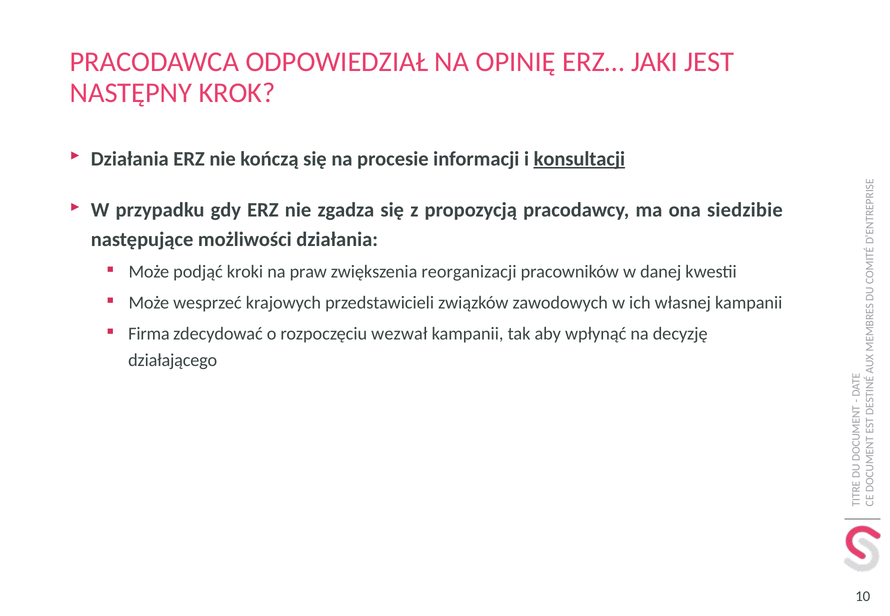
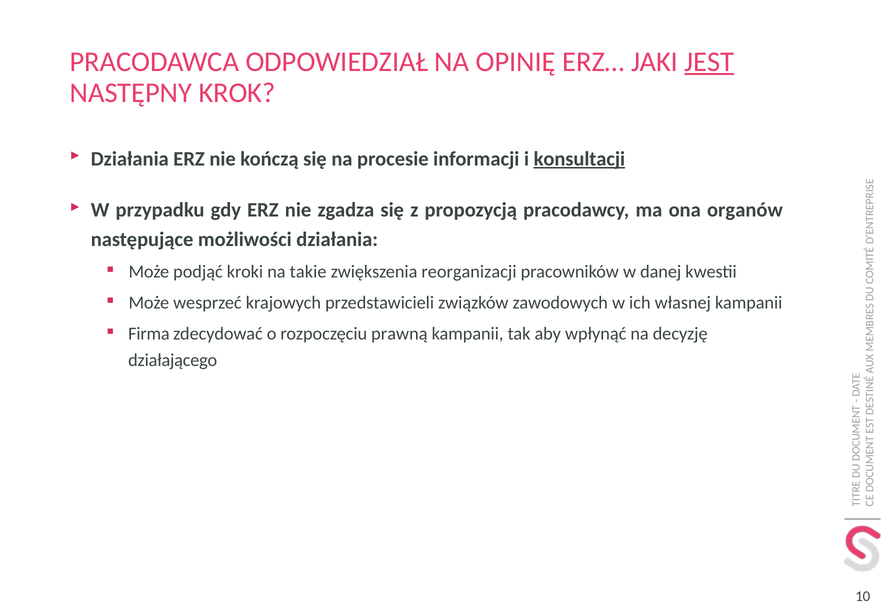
JEST underline: none -> present
siedzibie: siedzibie -> organów
praw: praw -> takie
wezwał: wezwał -> prawną
